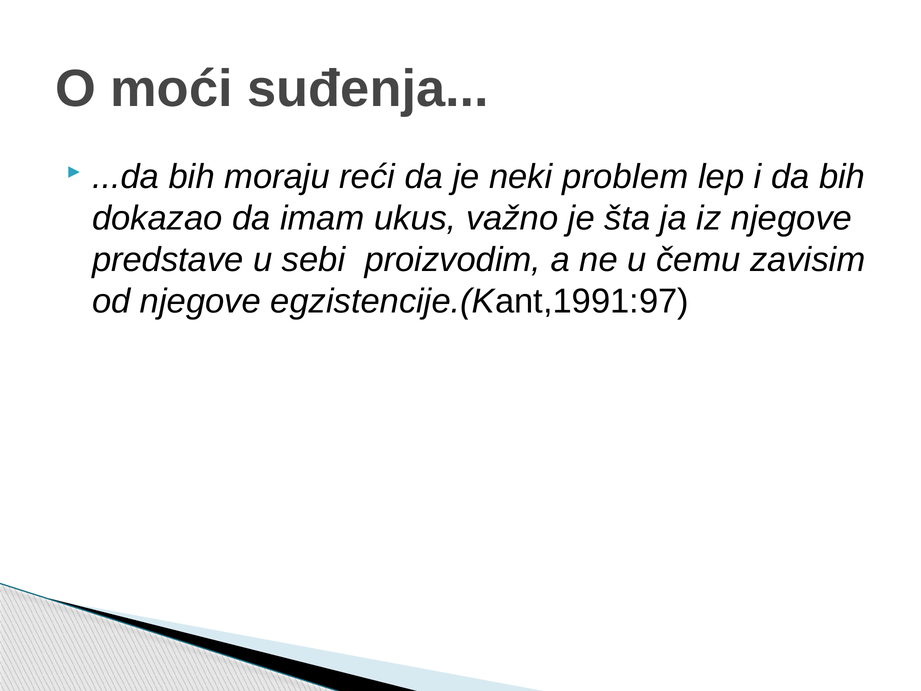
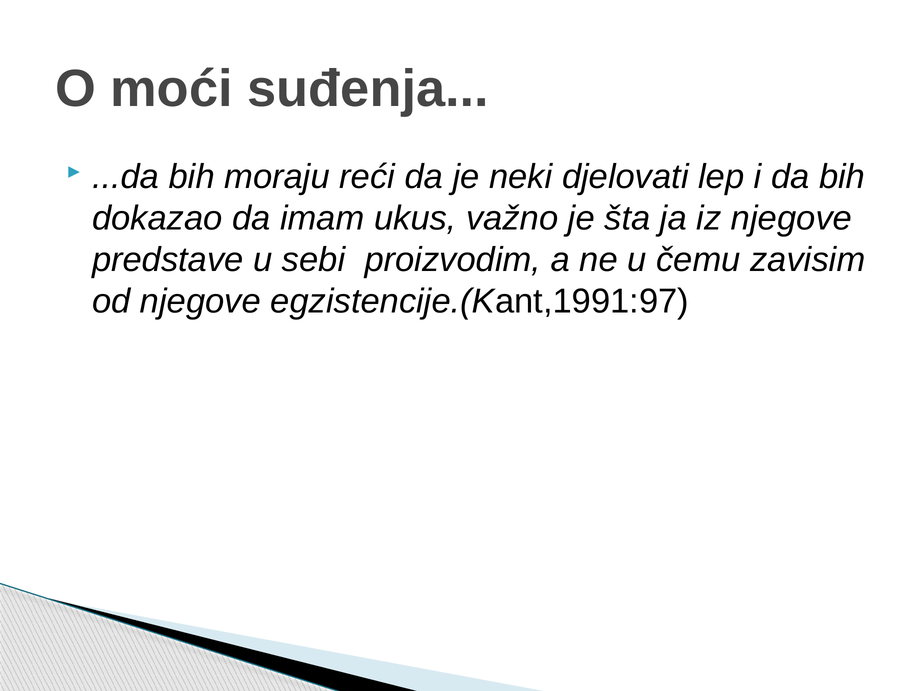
problem: problem -> djelovati
